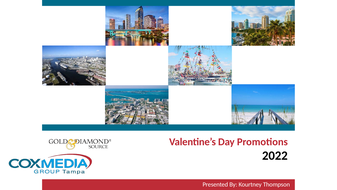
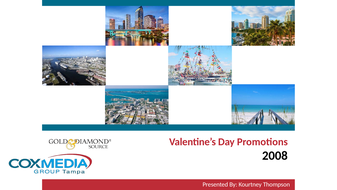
2022: 2022 -> 2008
